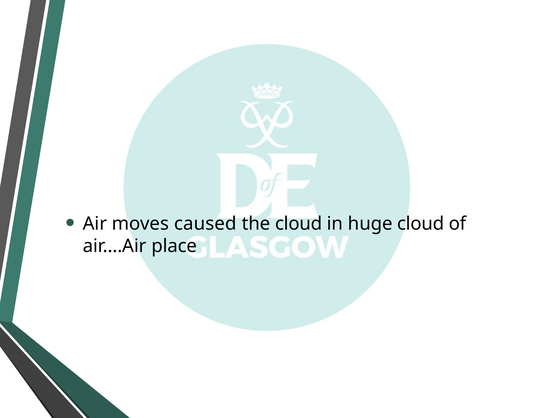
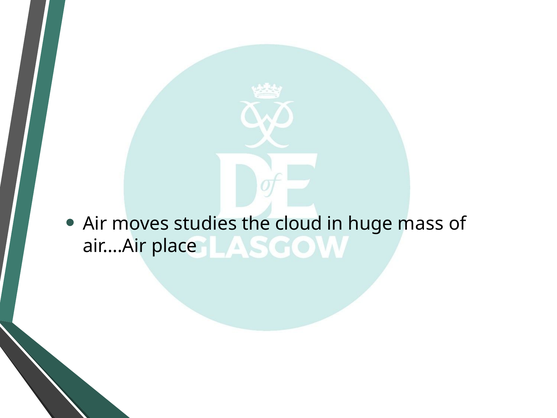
caused: caused -> studies
huge cloud: cloud -> mass
